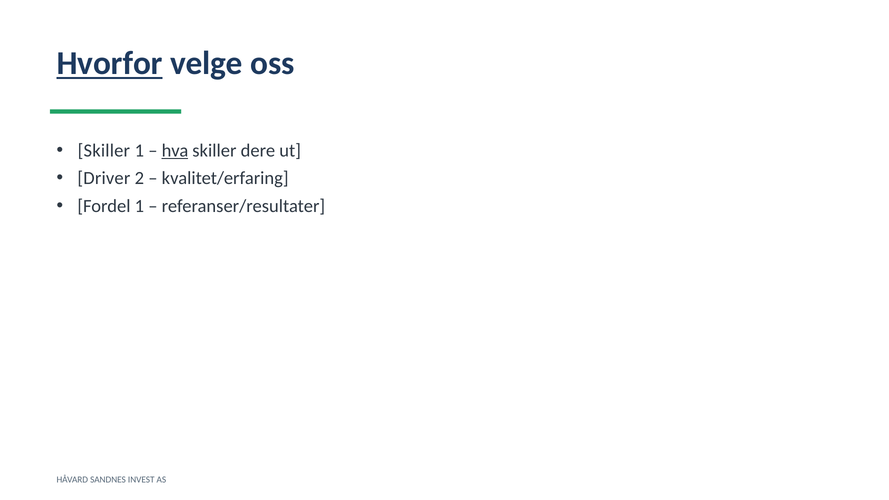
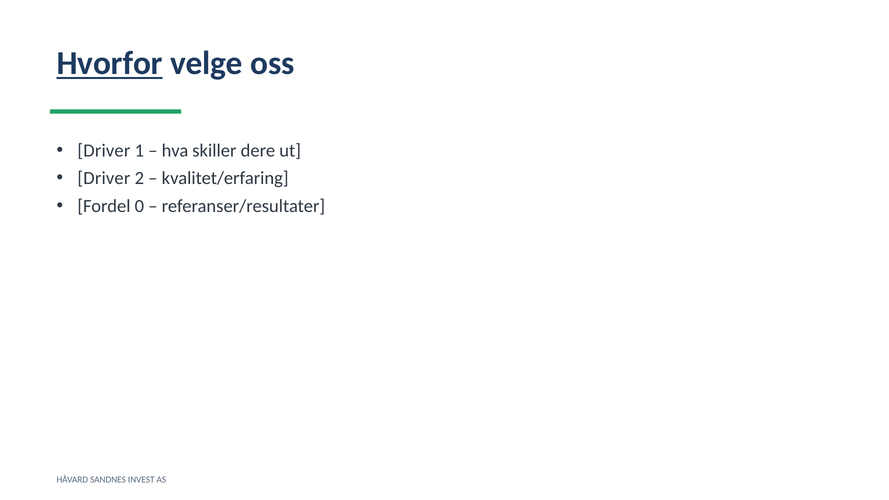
Skiller at (104, 151): Skiller -> Driver
hva underline: present -> none
Fordel 1: 1 -> 0
